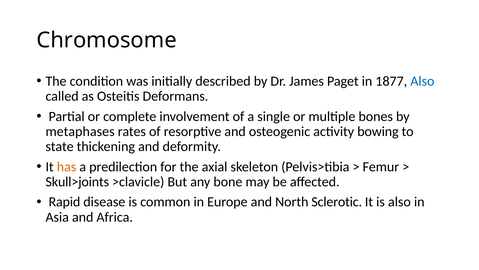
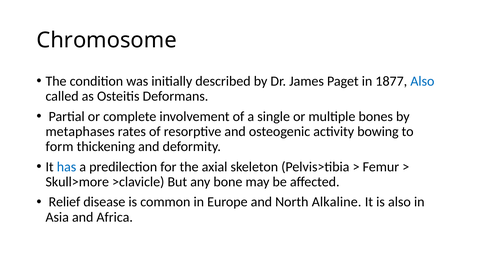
state: state -> form
has colour: orange -> blue
Skull>joints: Skull>joints -> Skull>more
Rapid: Rapid -> Relief
Sclerotic: Sclerotic -> Alkaline
